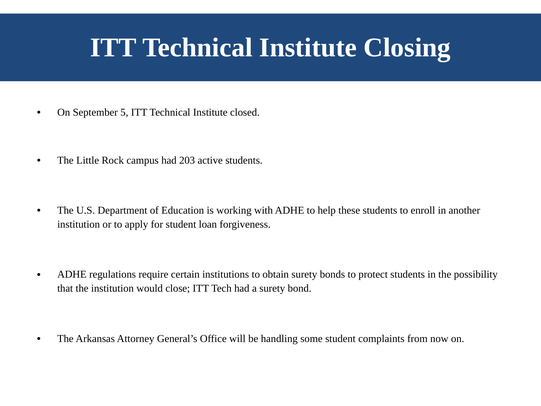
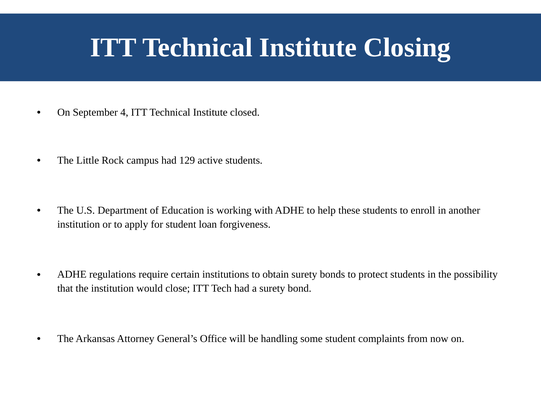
5: 5 -> 4
203: 203 -> 129
